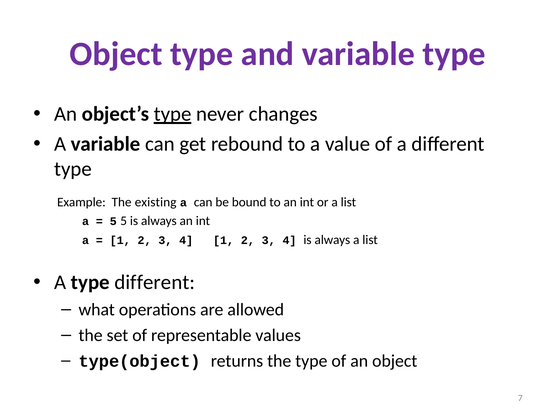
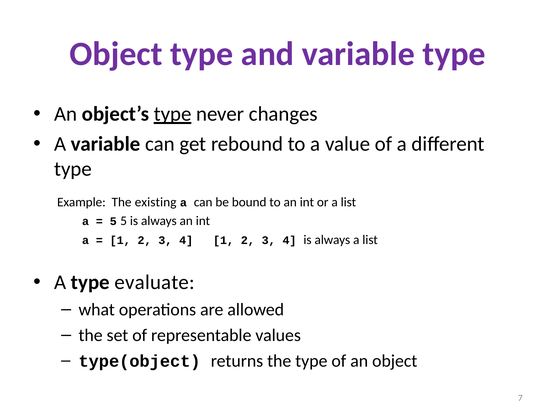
type different: different -> evaluate
